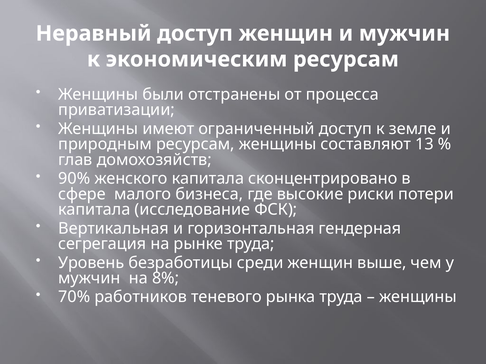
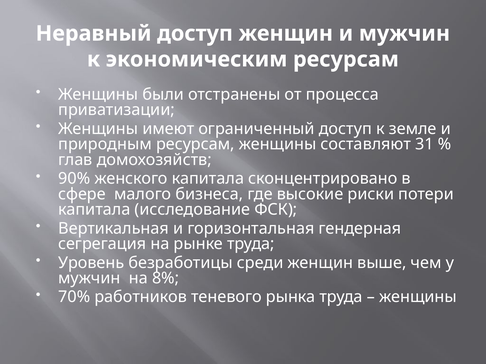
13: 13 -> 31
